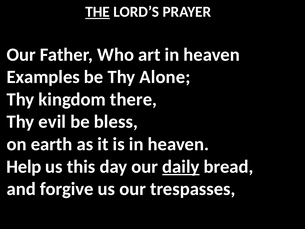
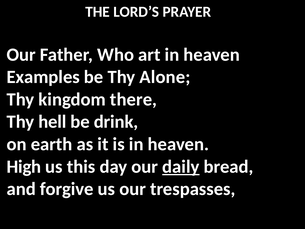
THE underline: present -> none
evil: evil -> hell
bless: bless -> drink
Help: Help -> High
